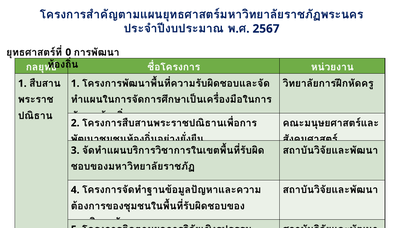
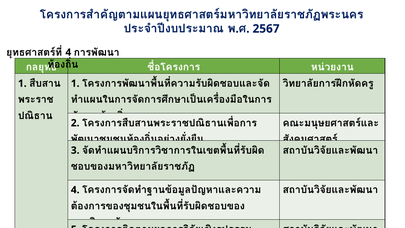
0 at (68, 52): 0 -> 4
